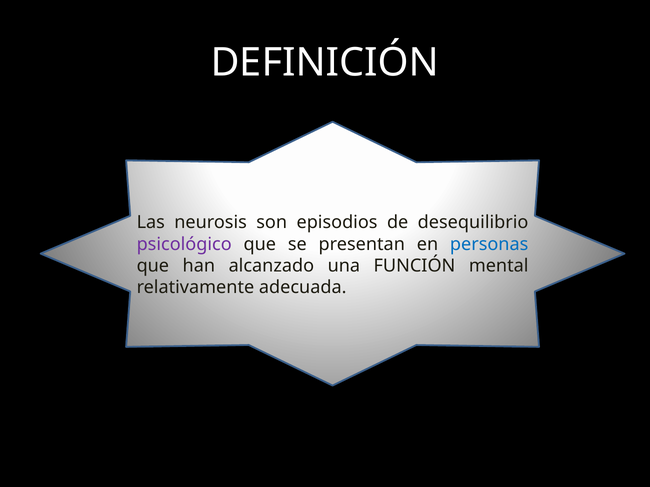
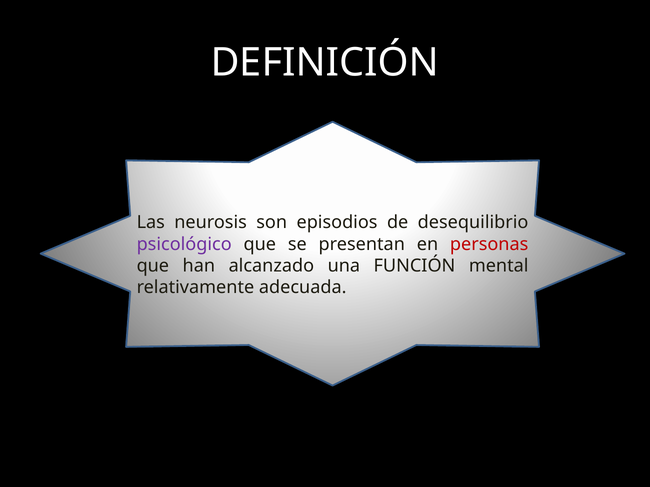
personas colour: blue -> red
